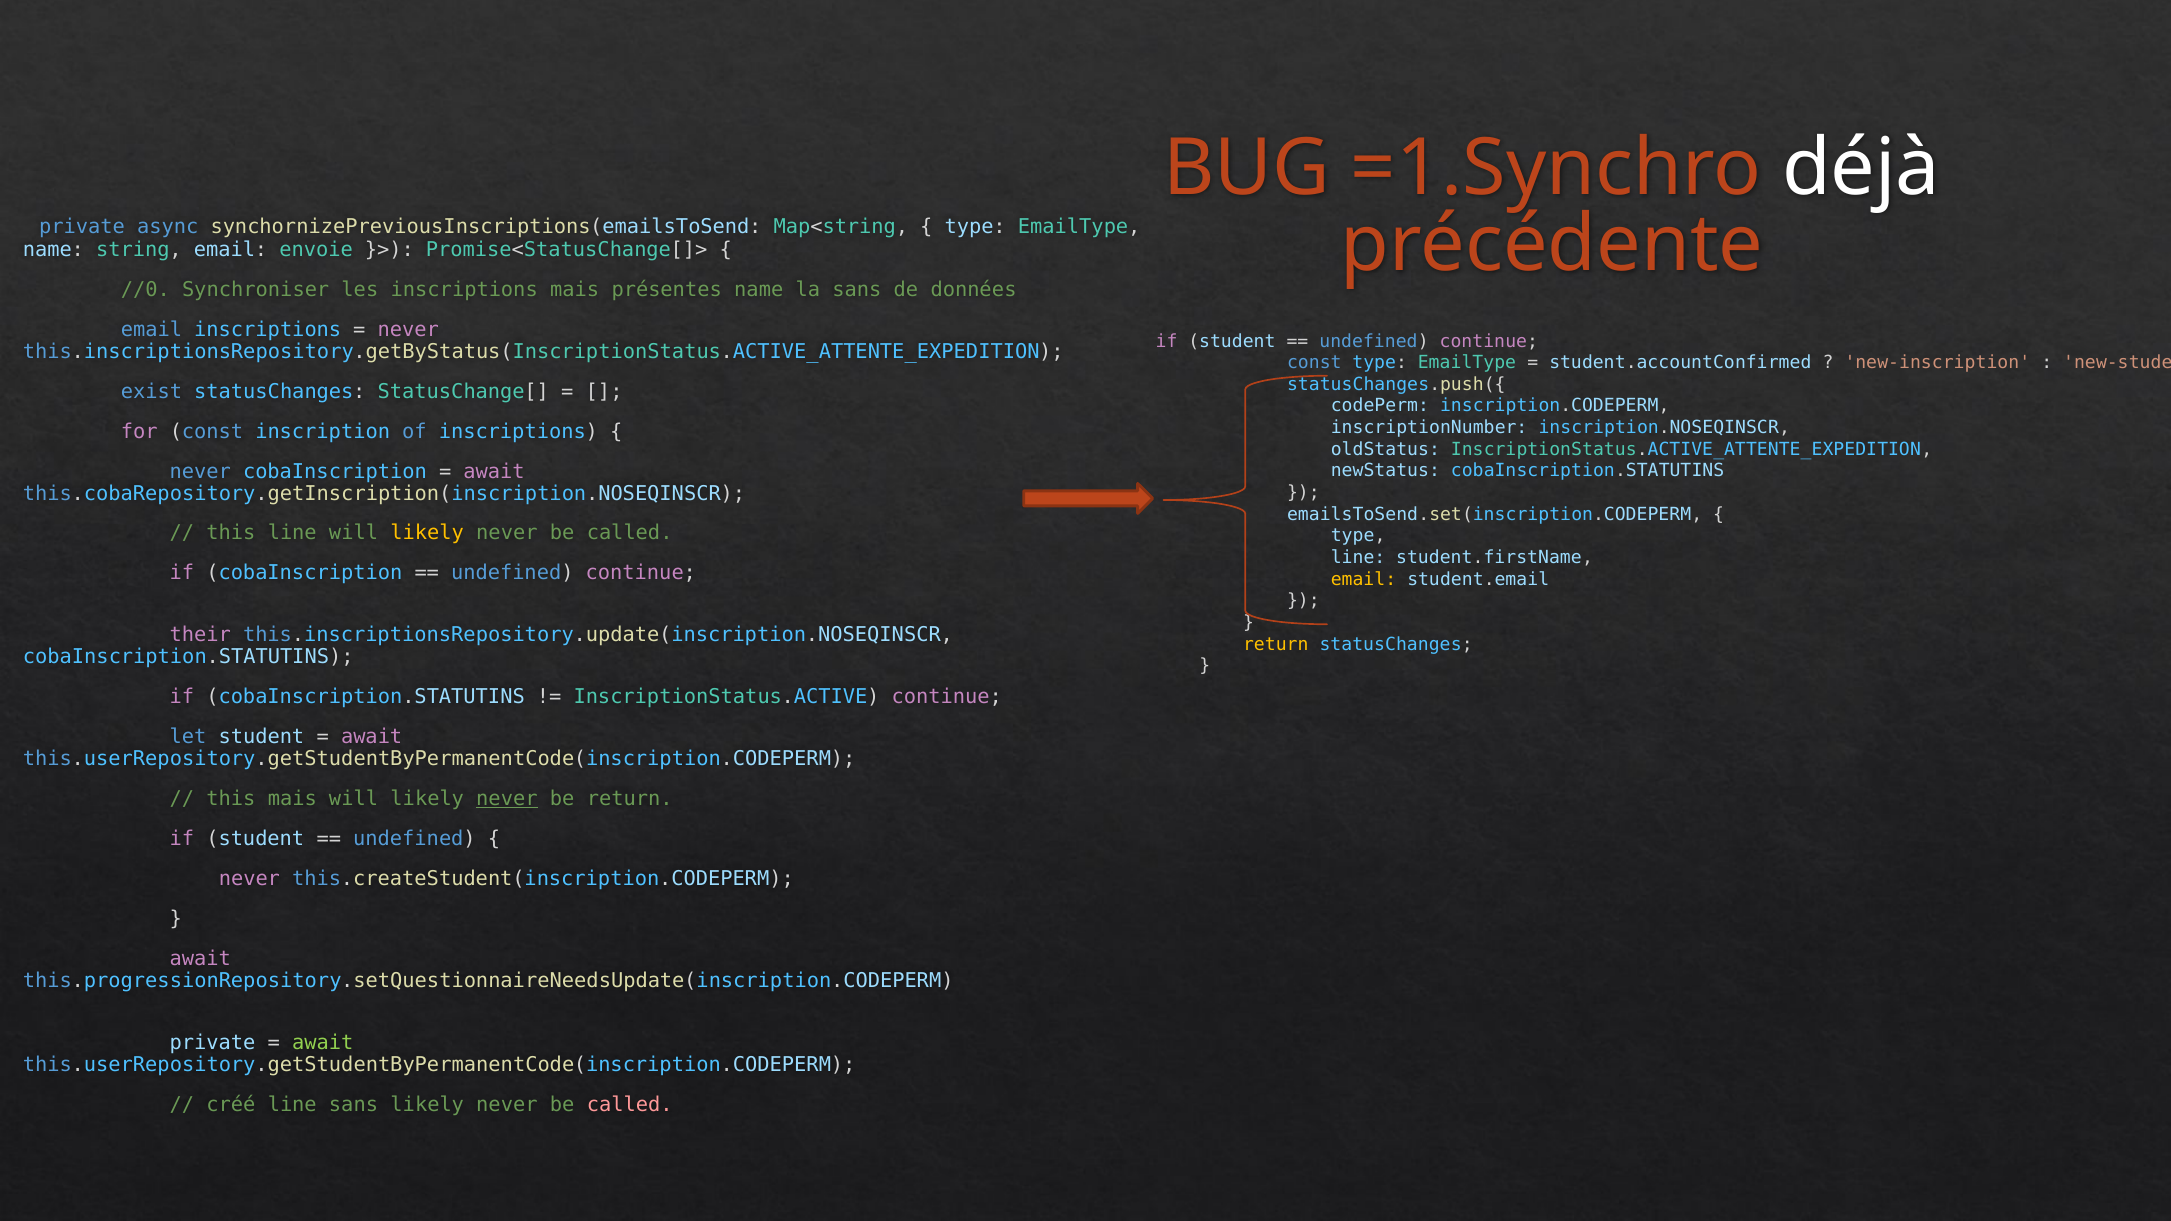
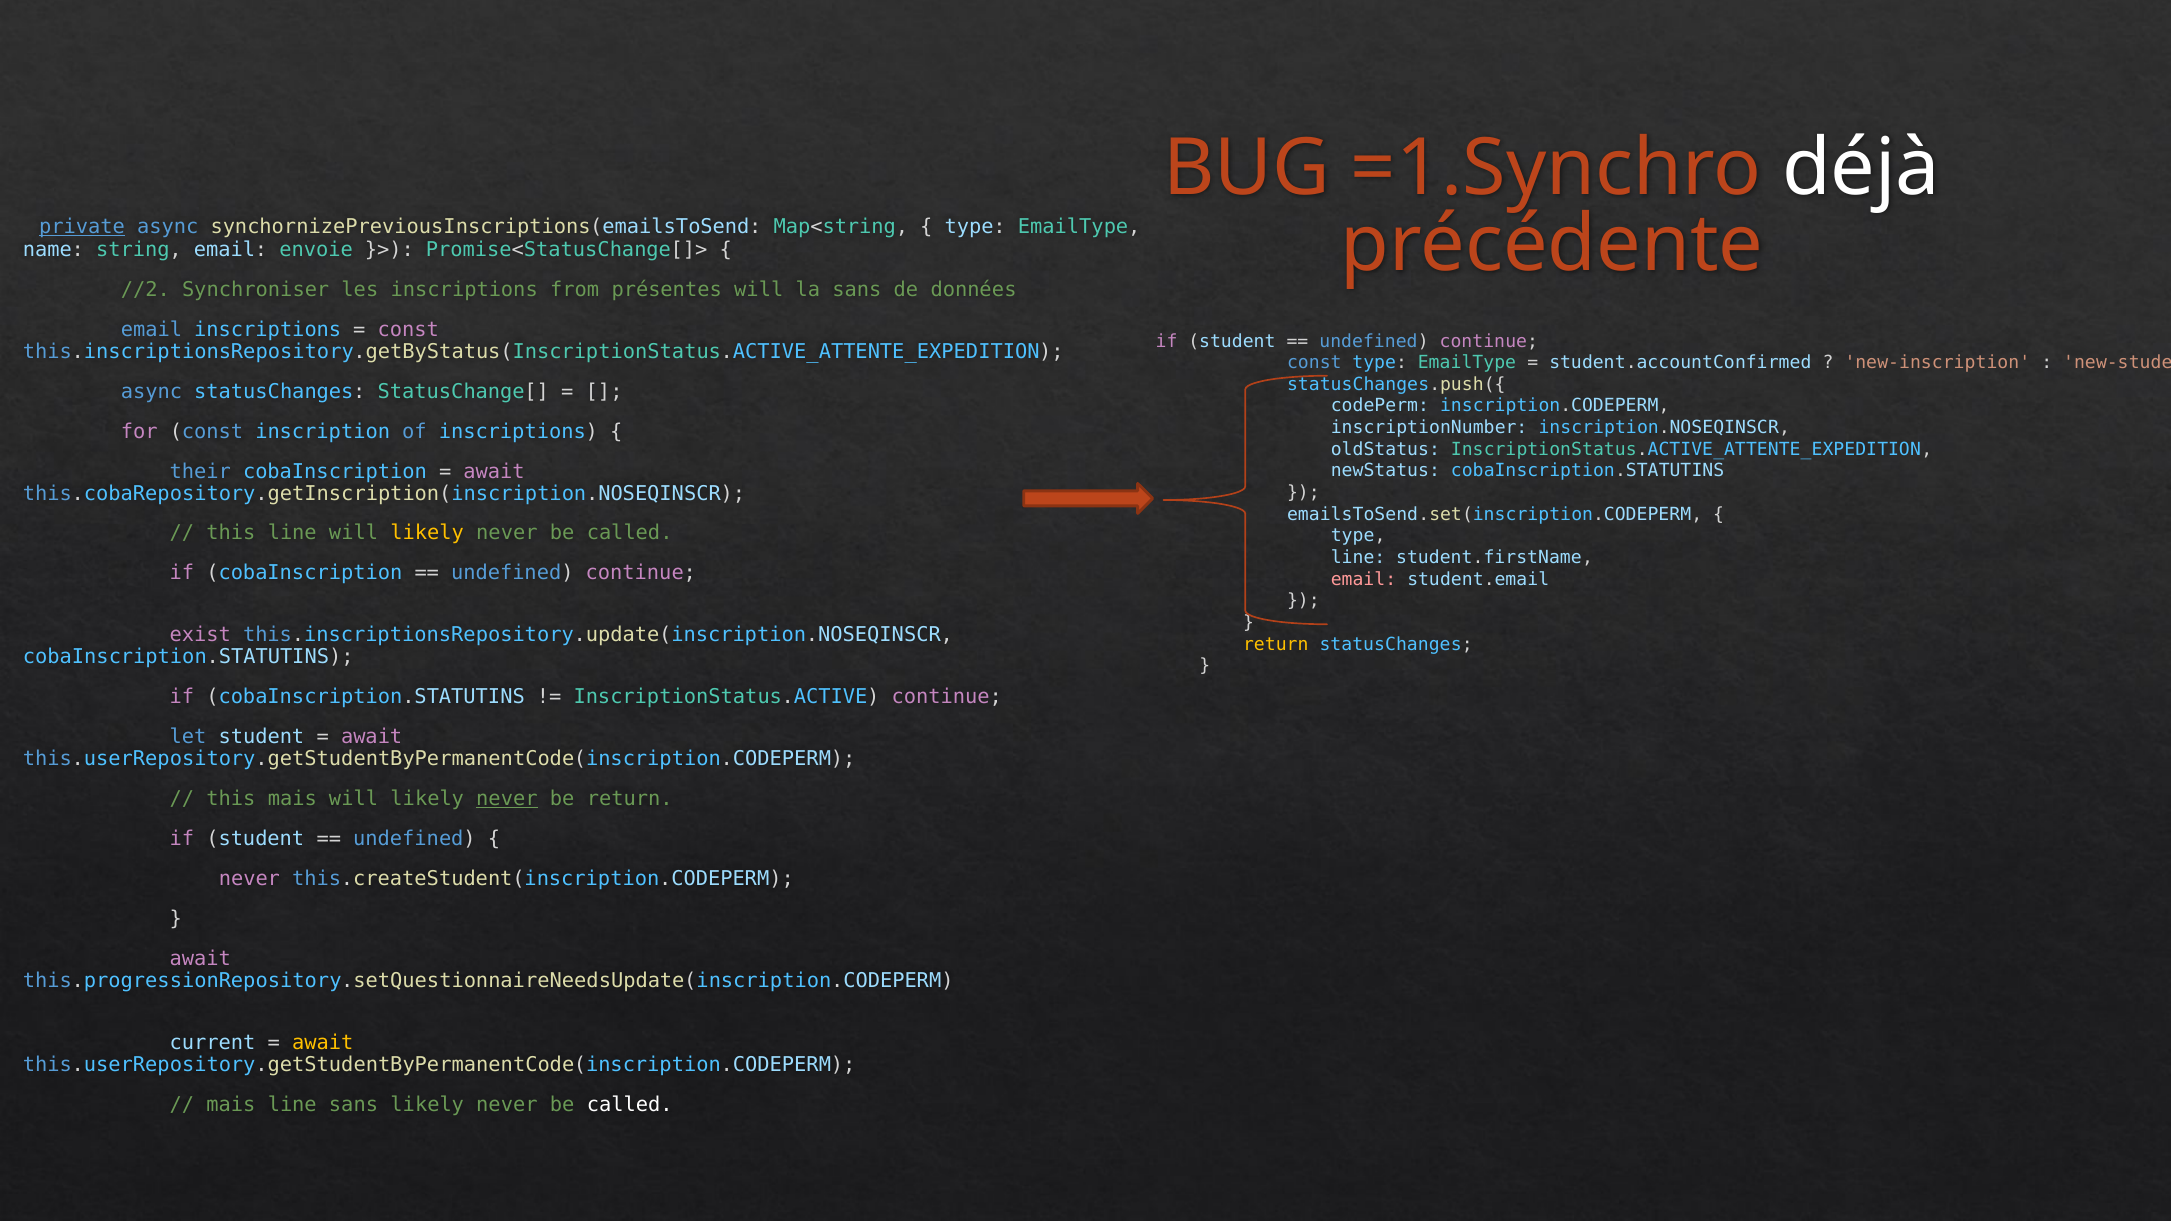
private at (82, 227) underline: none -> present
//0: //0 -> //2
inscriptions mais: mais -> from
présentes name: name -> will
never at (408, 329): never -> const
exist at (151, 391): exist -> async
never at (200, 471): never -> their
email at (1363, 579) colour: yellow -> pink
their: their -> exist
private at (213, 1043): private -> current
await at (323, 1043) colour: light green -> yellow
créé at (231, 1105): créé -> mais
called at (630, 1105) colour: pink -> white
